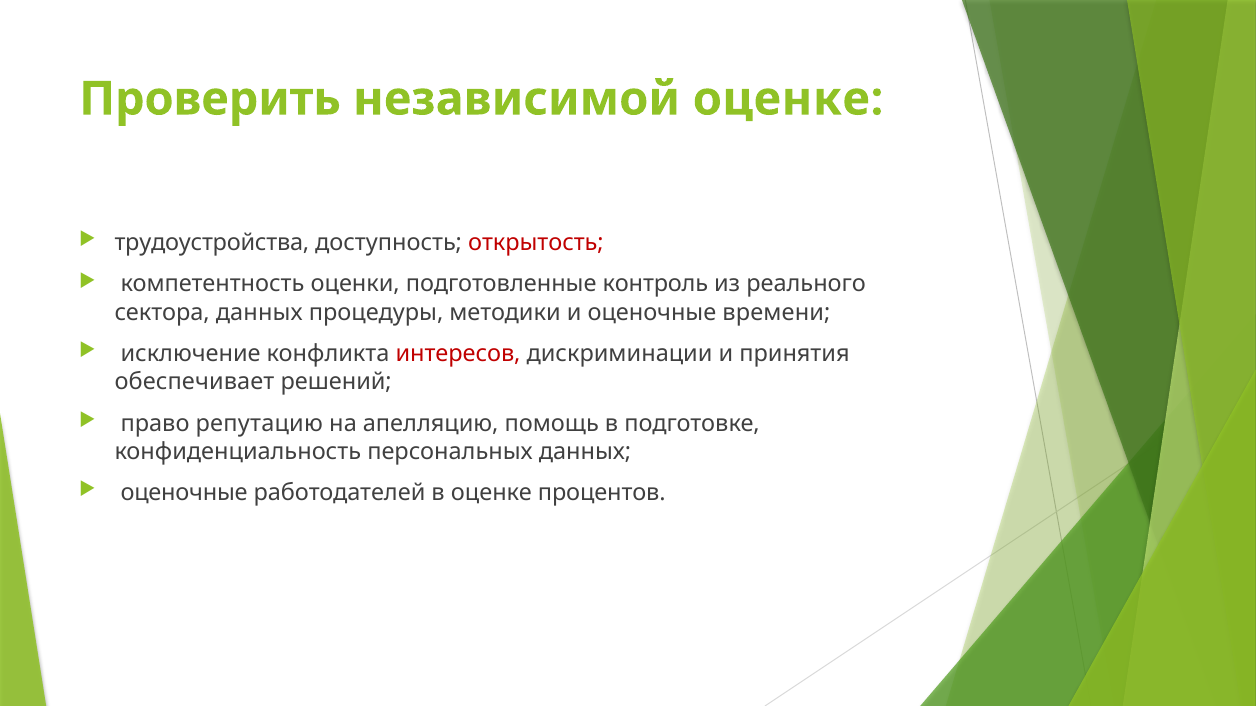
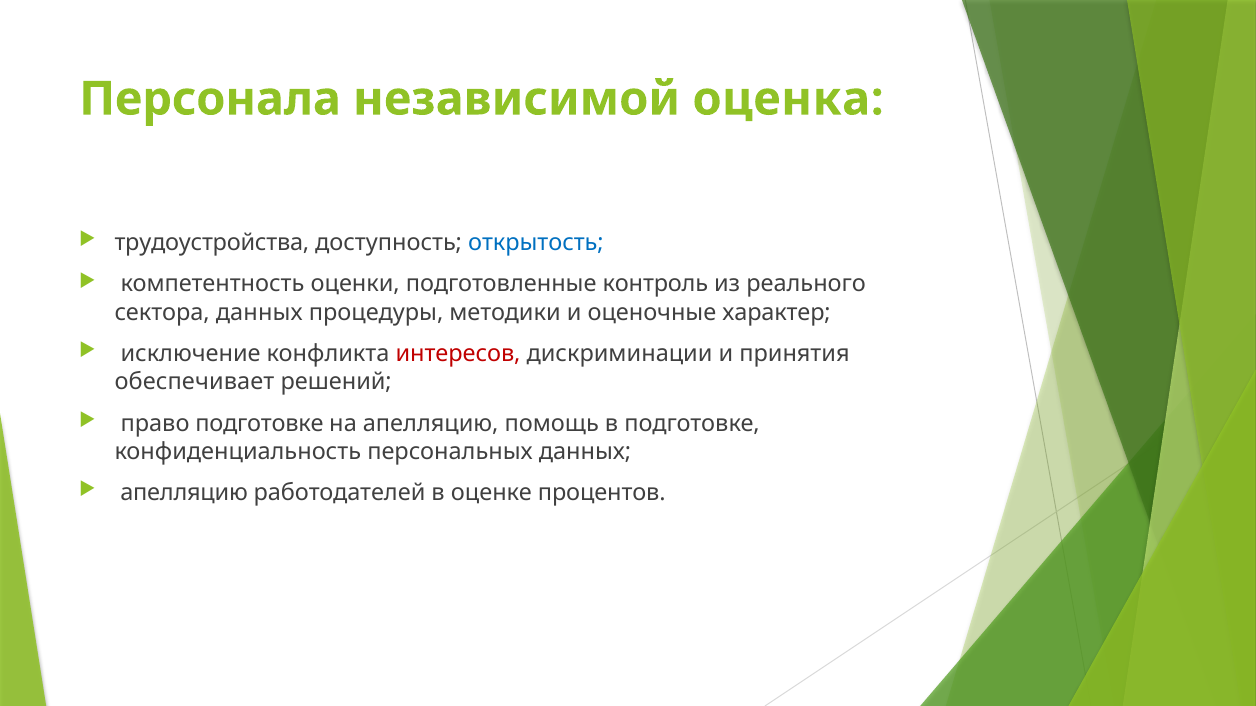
Проверить: Проверить -> Персонала
независимой оценке: оценке -> оценка
открытость colour: red -> blue
времени: времени -> характер
право репутацию: репутацию -> подготовке
оценочные at (184, 493): оценочные -> апелляцию
